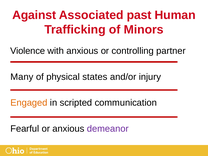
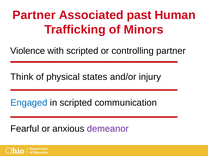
Against at (34, 15): Against -> Partner
with anxious: anxious -> scripted
Many: Many -> Think
Engaged colour: orange -> blue
